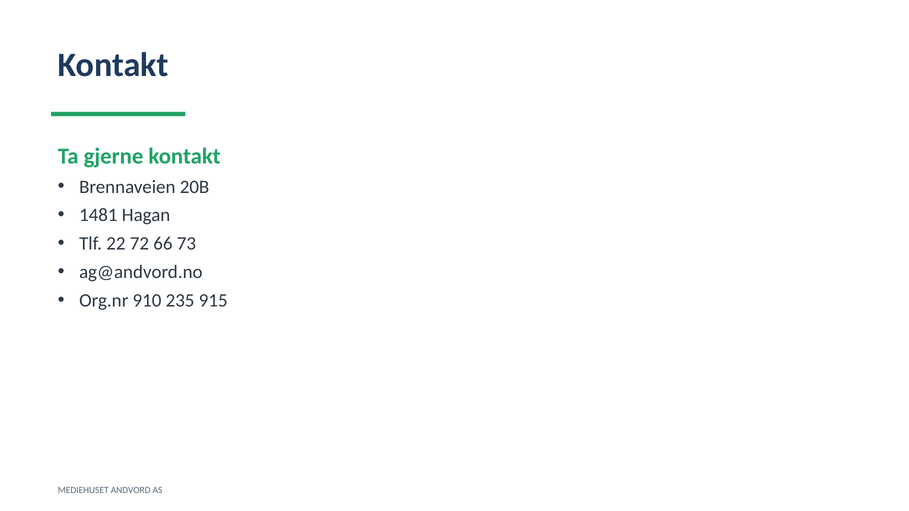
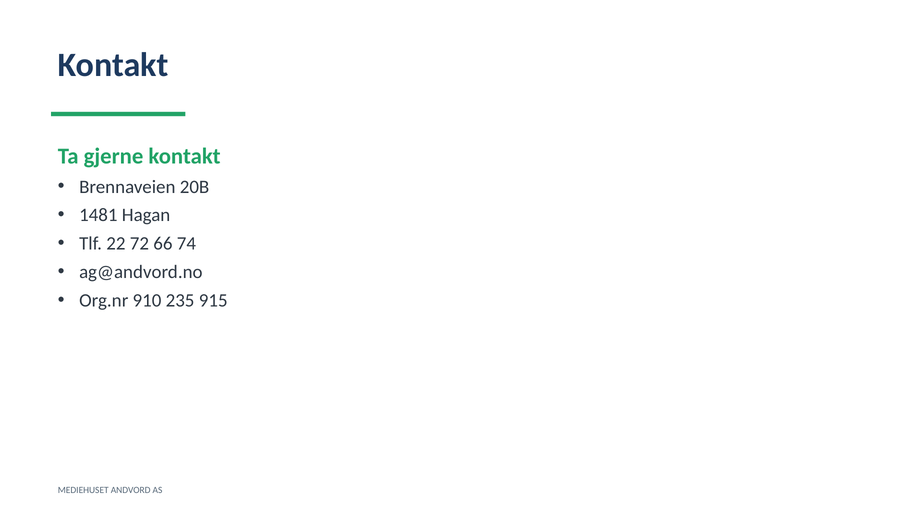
73: 73 -> 74
